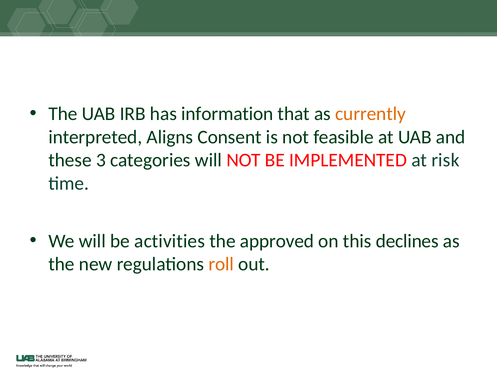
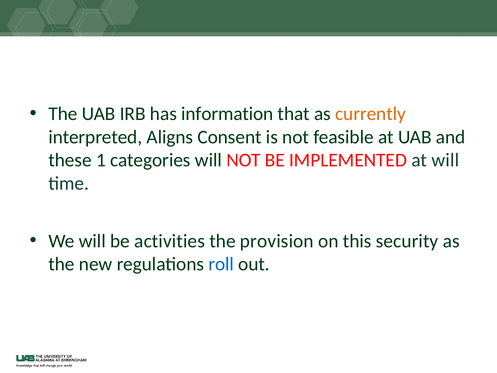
3: 3 -> 1
at risk: risk -> will
approved: approved -> provision
declines: declines -> security
roll colour: orange -> blue
